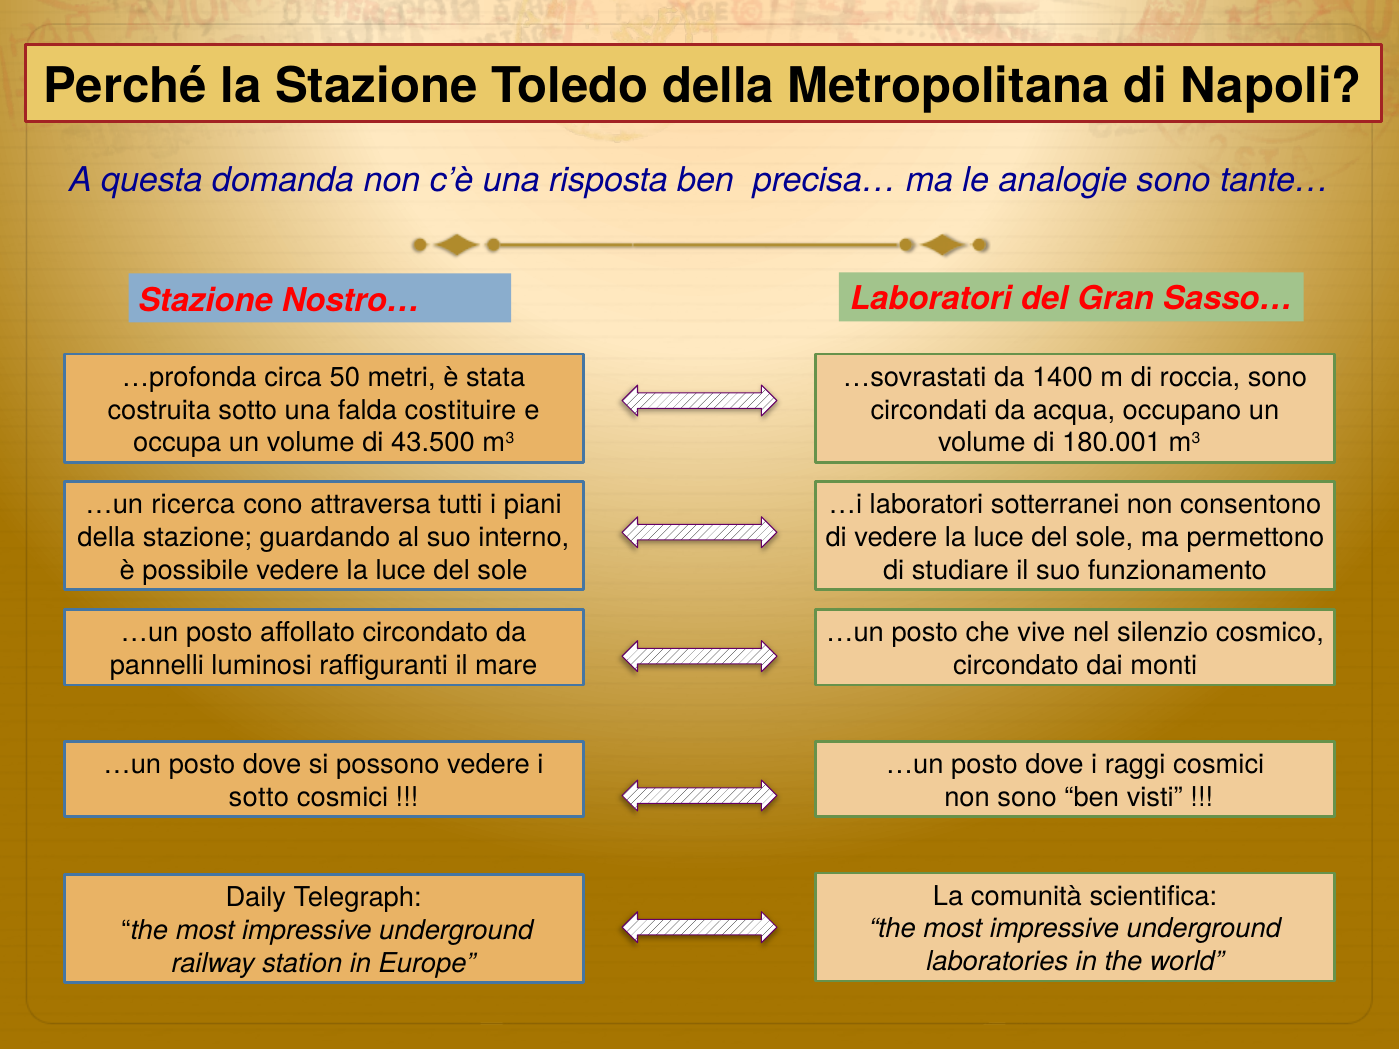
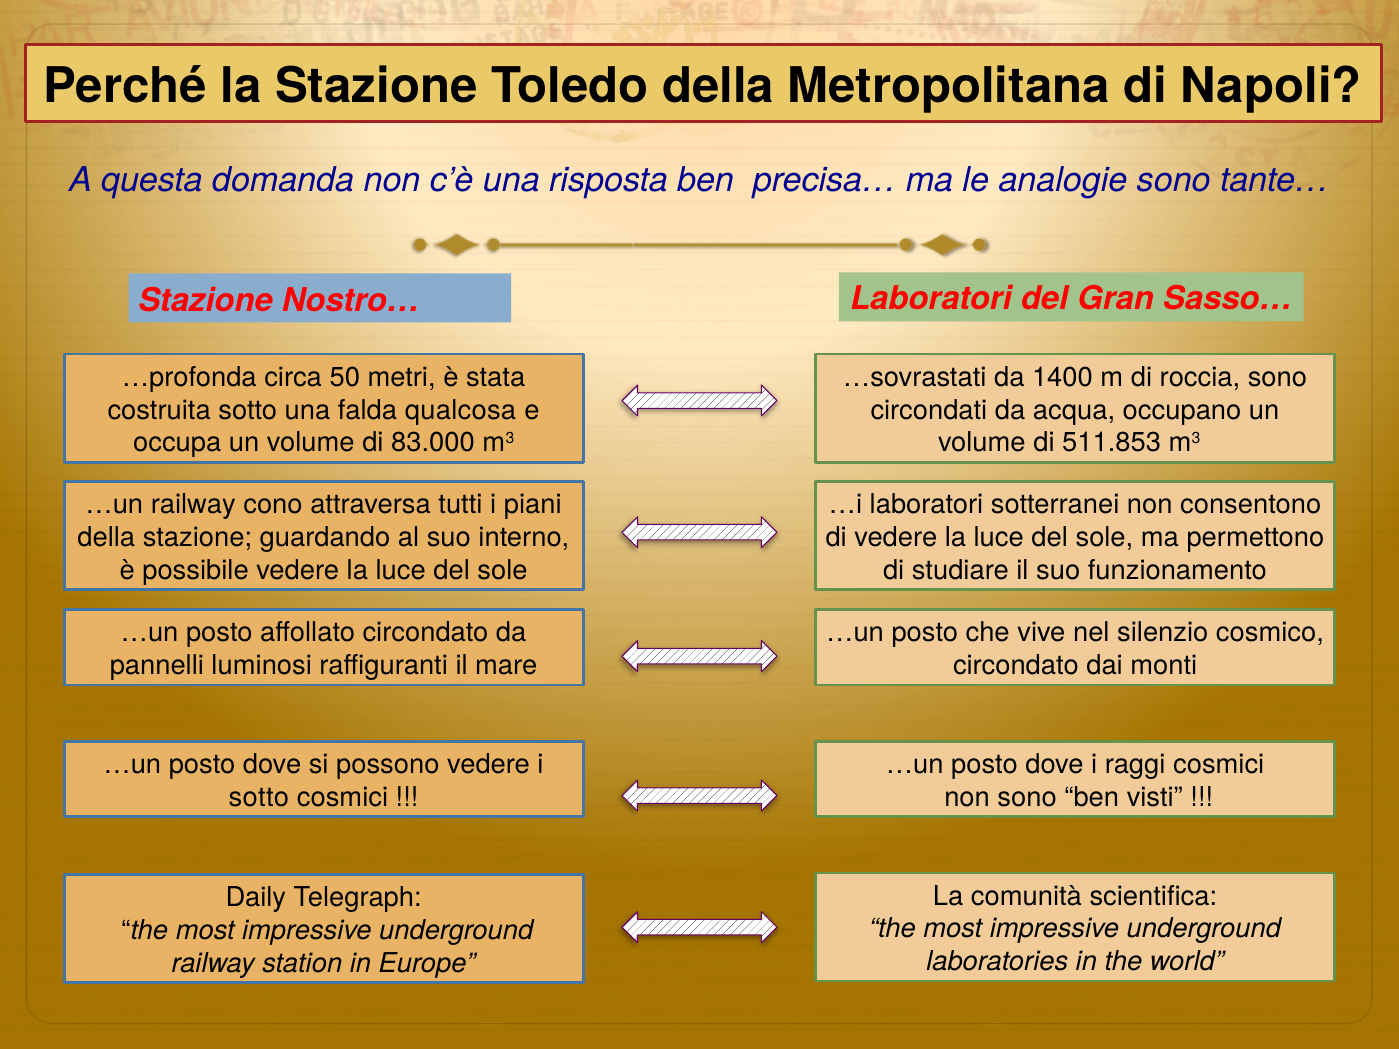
costituire: costituire -> qualcosa
43.500: 43.500 -> 83.000
180.001: 180.001 -> 511.853
…un ricerca: ricerca -> railway
